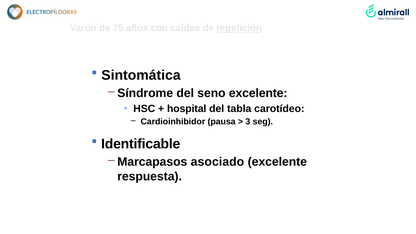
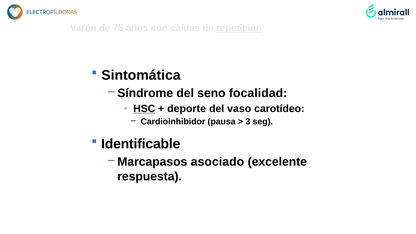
seno excelente: excelente -> focalidad
HSC underline: none -> present
hospital: hospital -> deporte
tabla: tabla -> vaso
